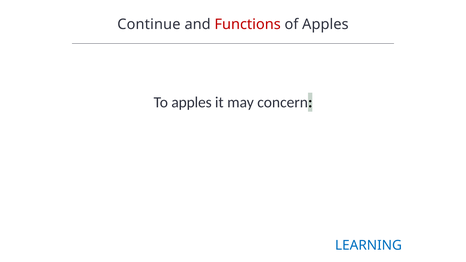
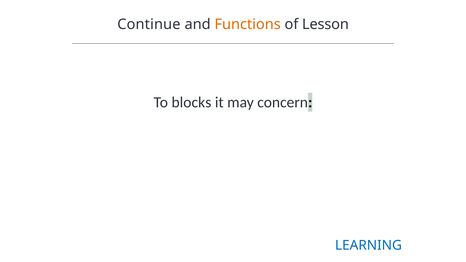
Functions colour: red -> orange
of Apples: Apples -> Lesson
To apples: apples -> blocks
